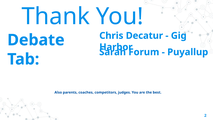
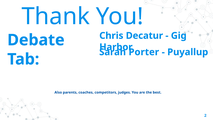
Forum: Forum -> Porter
